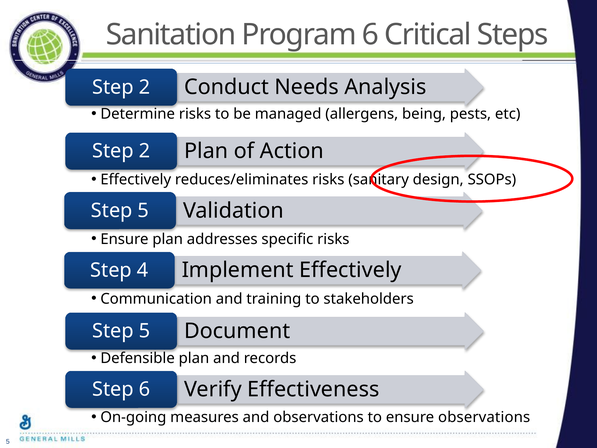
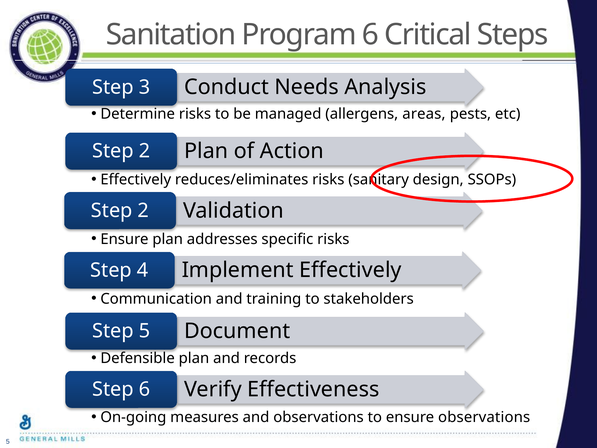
2 at (145, 87): 2 -> 3
being: being -> areas
5 at (143, 210): 5 -> 2
